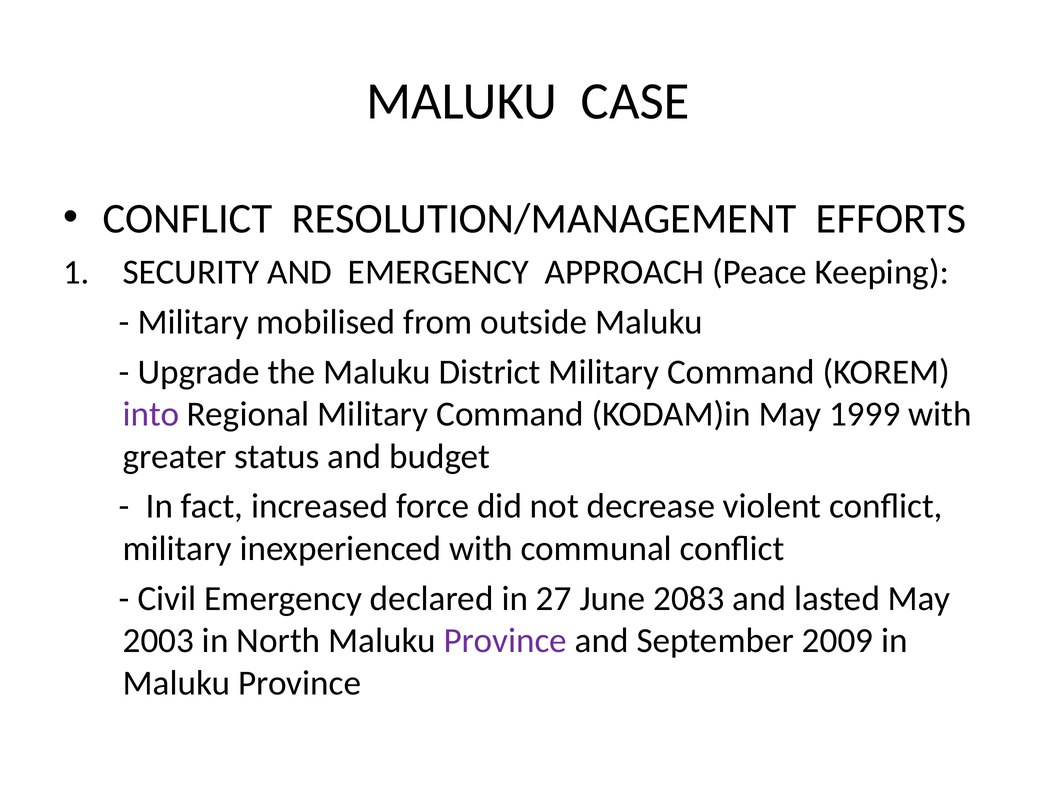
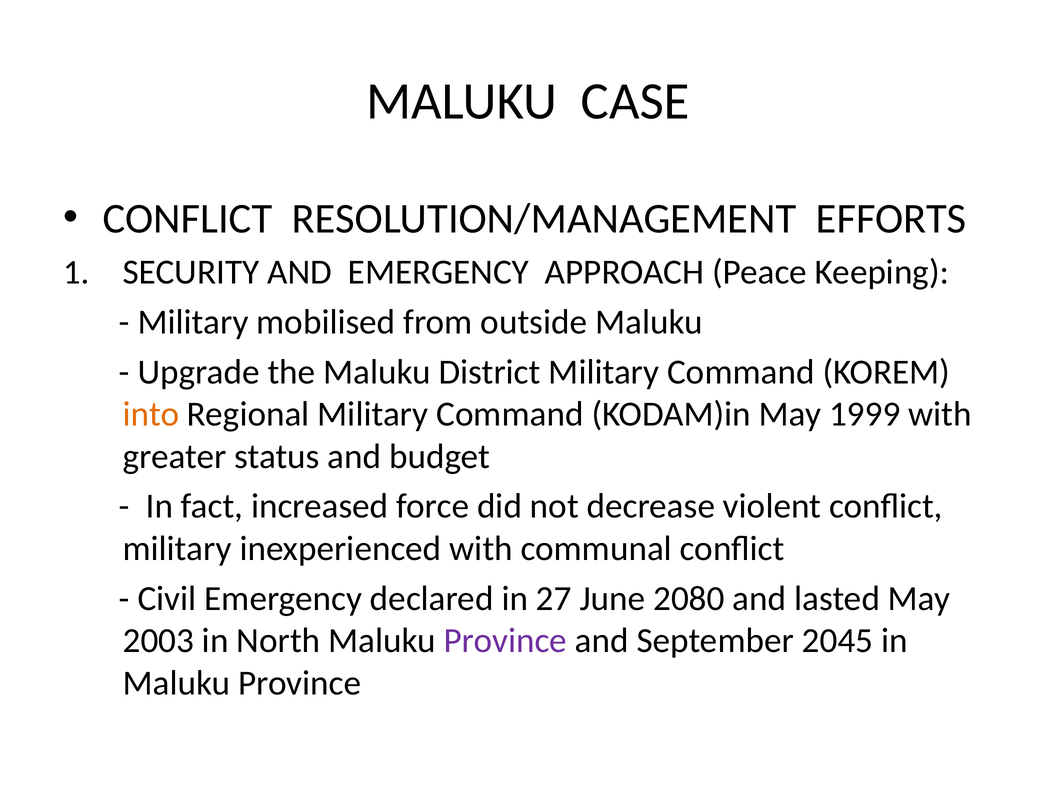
into colour: purple -> orange
2083: 2083 -> 2080
2009: 2009 -> 2045
